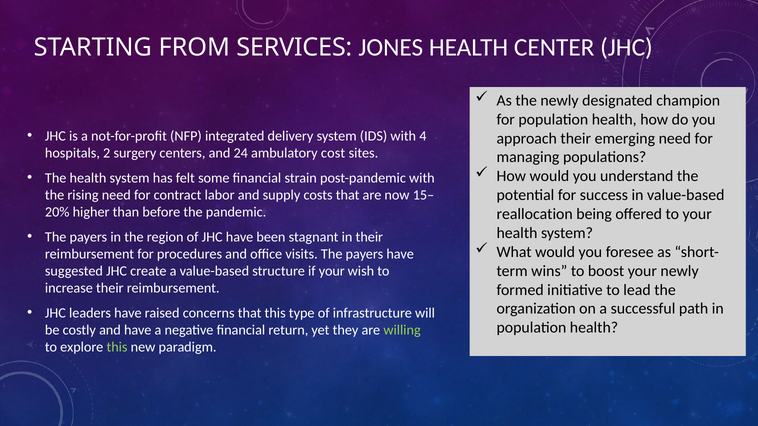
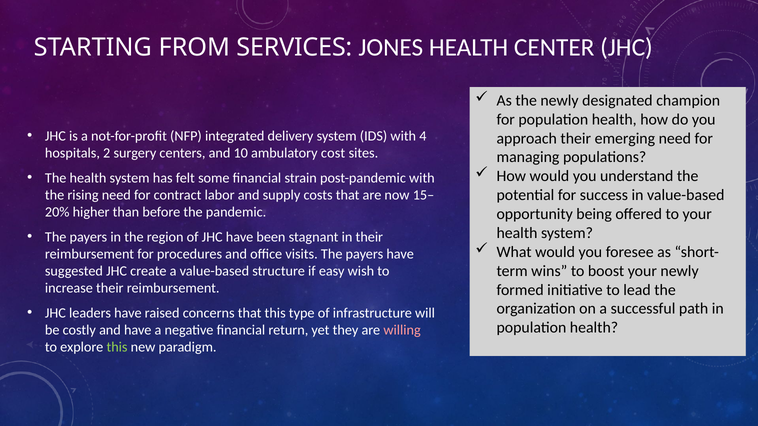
24: 24 -> 10
reallocation: reallocation -> opportunity
if your: your -> easy
willing colour: light green -> pink
